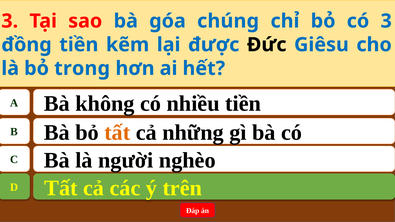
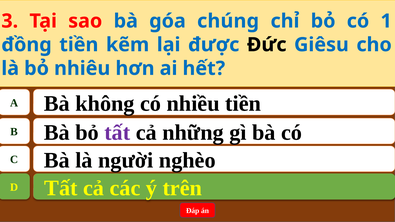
có 3: 3 -> 1
trong: trong -> nhiêu
tất at (117, 133) colour: orange -> purple
